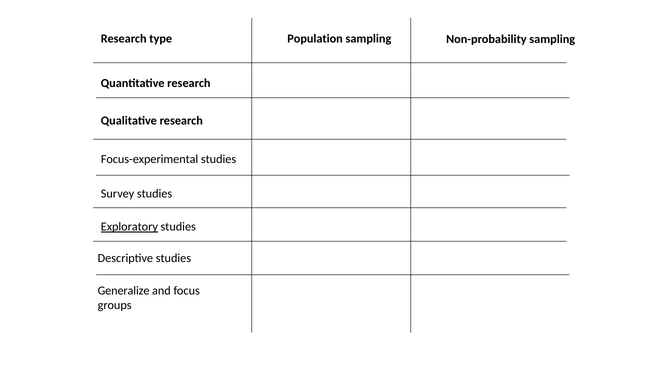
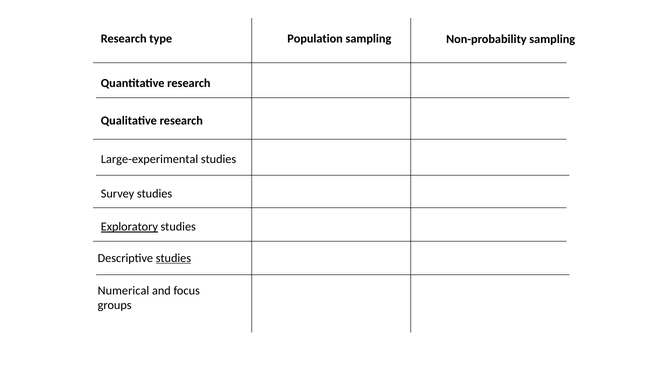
Focus-experimental: Focus-experimental -> Large-experimental
studies at (173, 258) underline: none -> present
Generalize: Generalize -> Numerical
